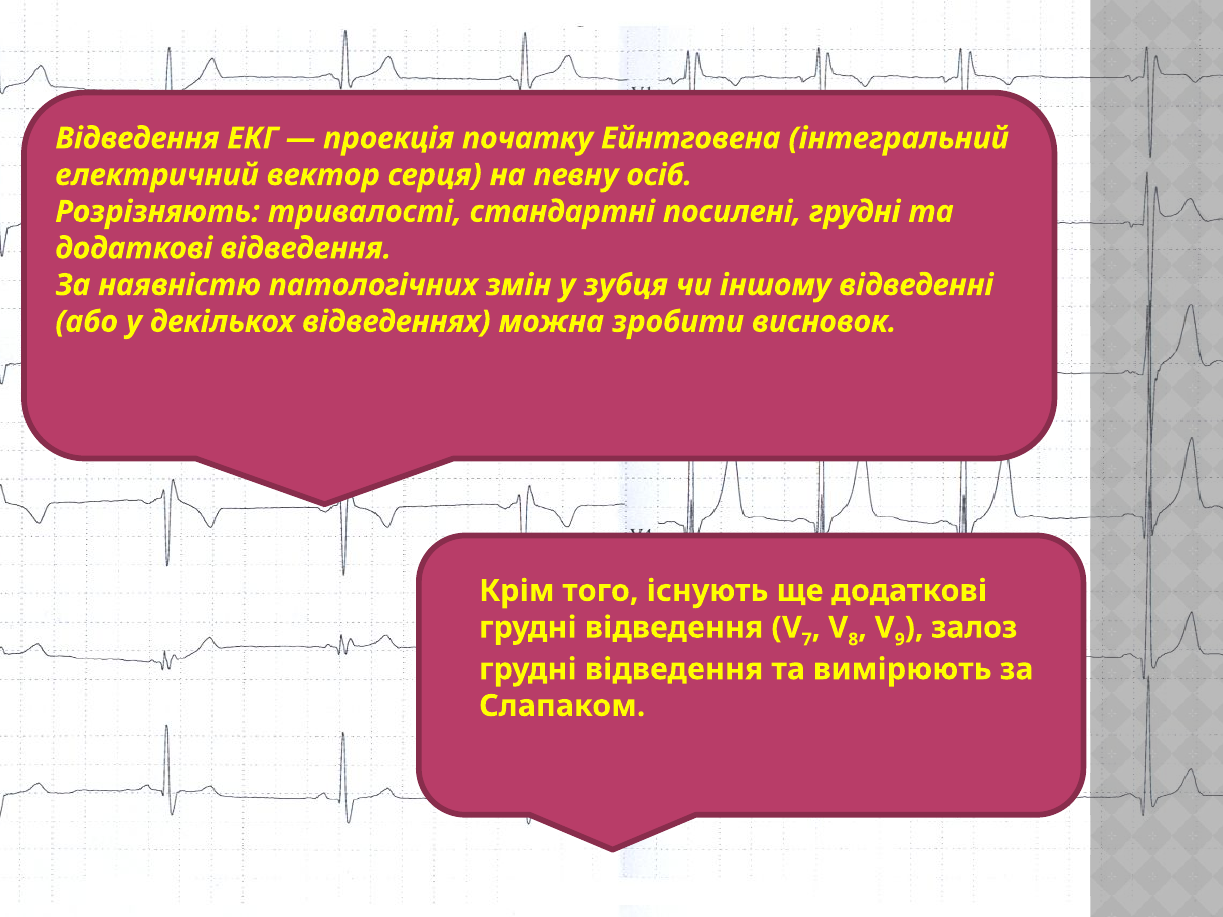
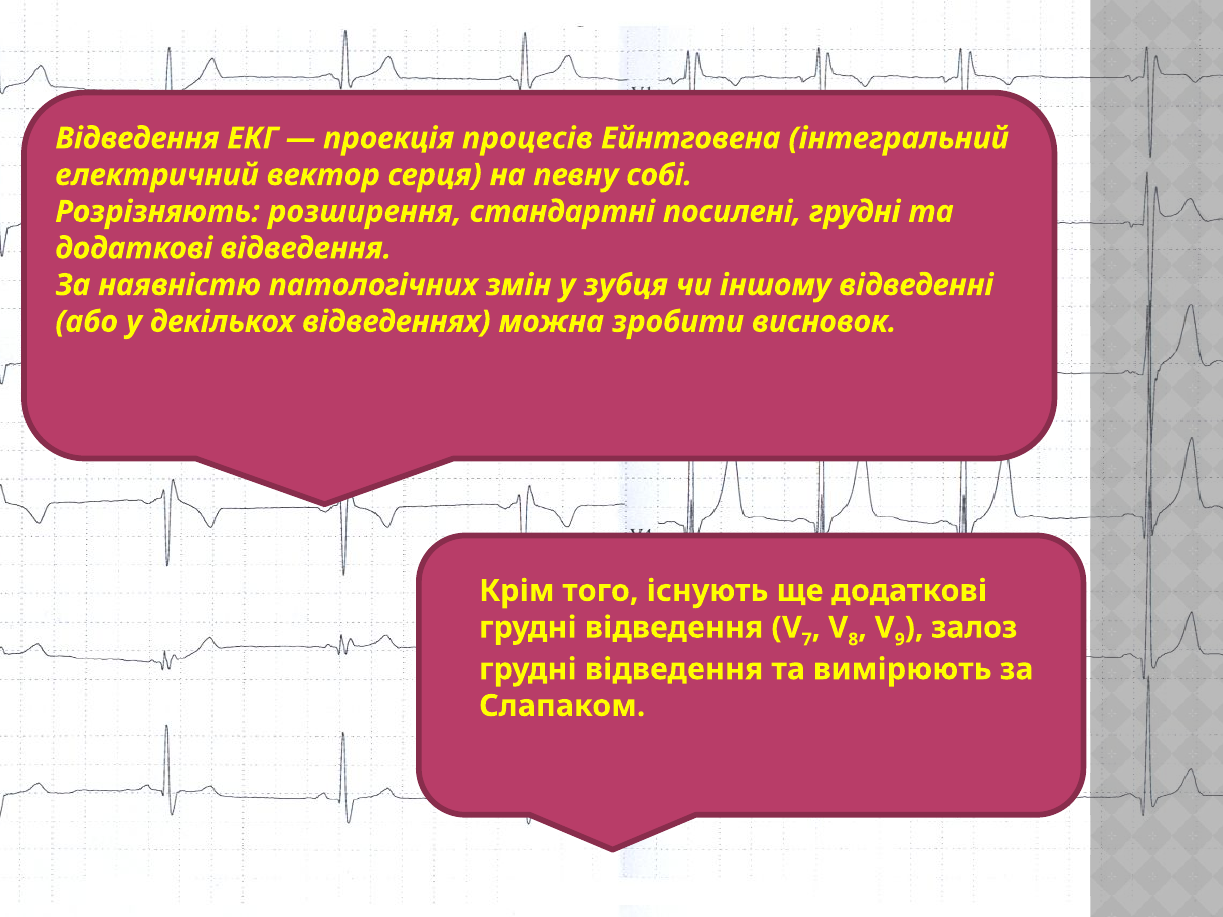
початку: початку -> процесів
осіб: осіб -> собі
тривалості: тривалості -> розширення
